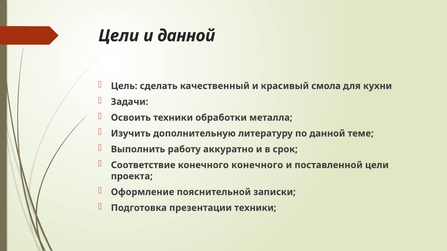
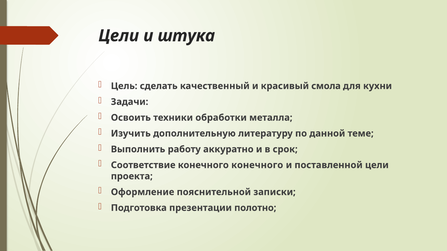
и данной: данной -> штука
презентации техники: техники -> полотно
